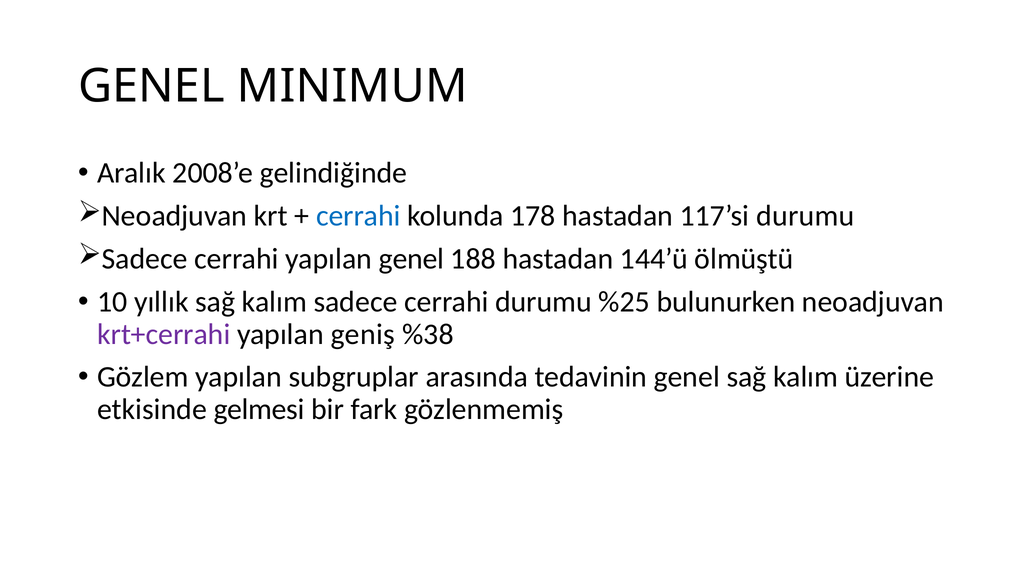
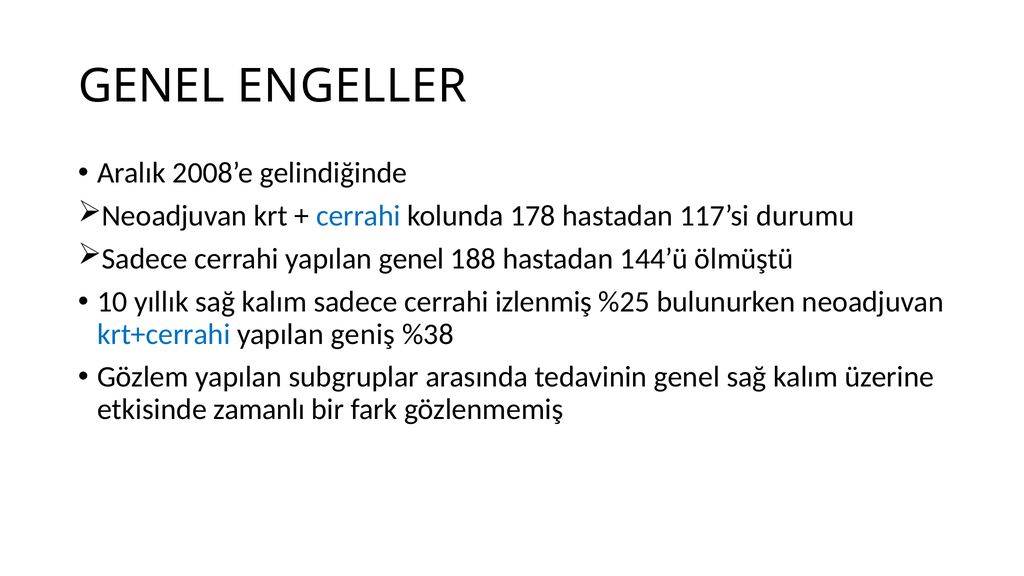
MINIMUM: MINIMUM -> ENGELLER
cerrahi durumu: durumu -> izlenmiş
krt+cerrahi colour: purple -> blue
gelmesi: gelmesi -> zamanlı
